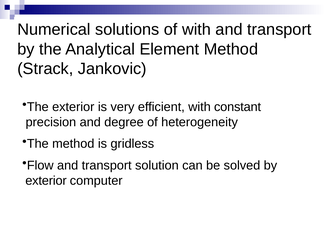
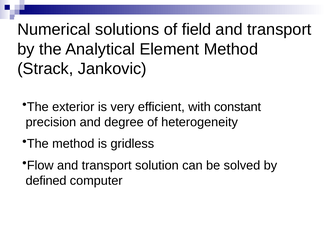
of with: with -> field
exterior at (46, 180): exterior -> defined
